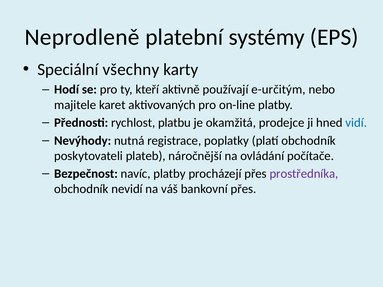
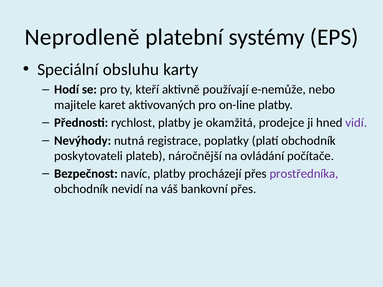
všechny: všechny -> obsluhu
e-určitým: e-určitým -> e-nemůže
rychlost platbu: platbu -> platby
vidí colour: blue -> purple
